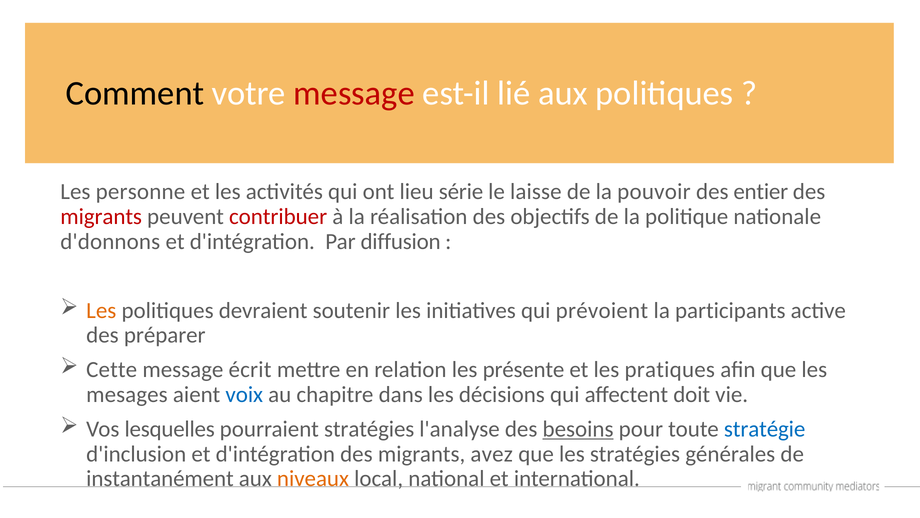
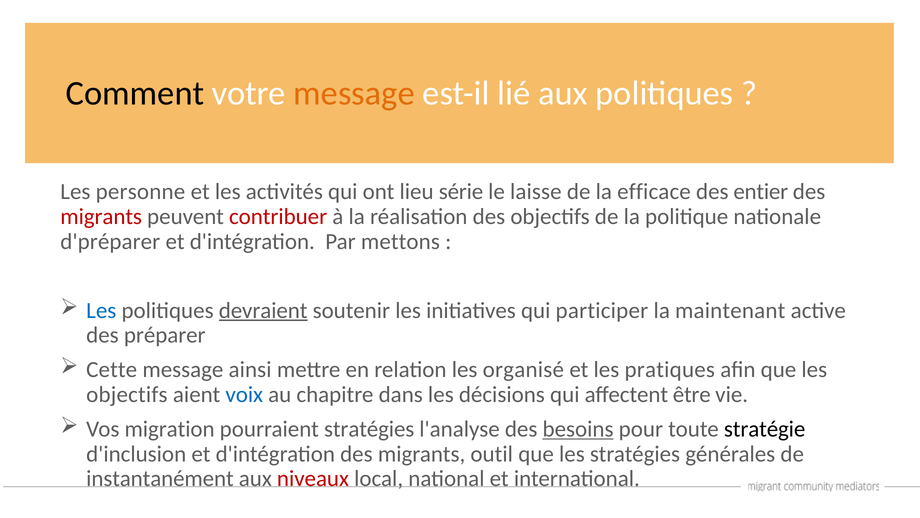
message at (354, 93) colour: red -> orange
pouvoir: pouvoir -> efficace
d'donnons: d'donnons -> d'préparer
diffusion: diffusion -> mettons
Les at (101, 310) colour: orange -> blue
devraient underline: none -> present
prévoient: prévoient -> participer
participants: participants -> maintenant
écrit: écrit -> ainsi
présente: présente -> organisé
mesages at (127, 394): mesages -> objectifs
doit: doit -> être
lesquelles: lesquelles -> migration
stratégie colour: blue -> black
avez: avez -> outil
niveaux colour: orange -> red
